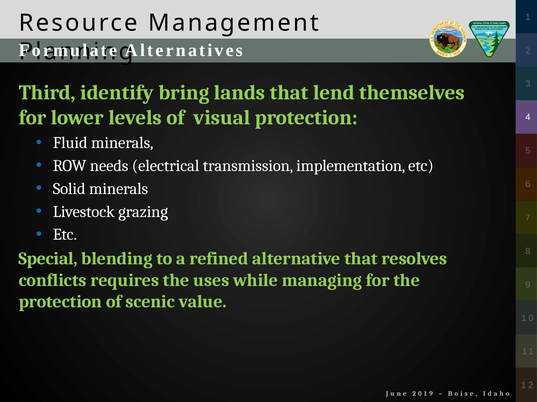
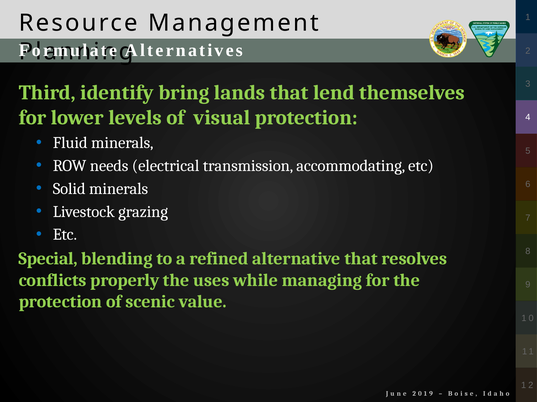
implementation: implementation -> accommodating
requires: requires -> properly
